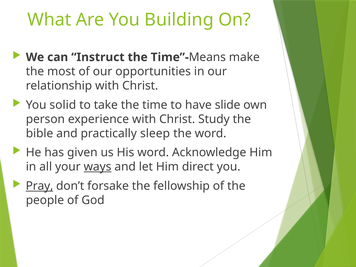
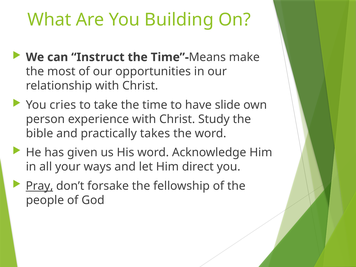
solid: solid -> cries
sleep: sleep -> takes
ways underline: present -> none
